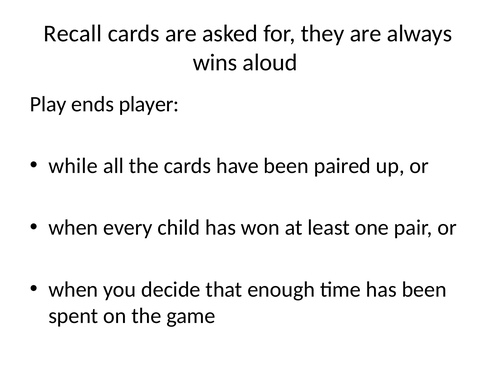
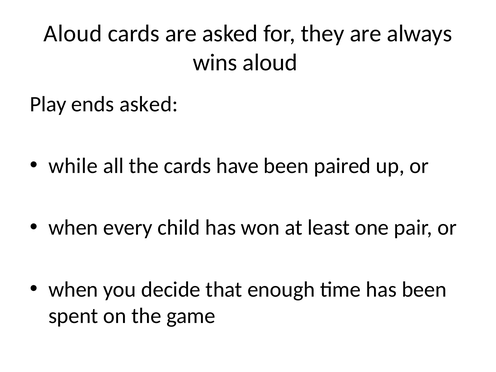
Recall at (73, 34): Recall -> Aloud
ends player: player -> asked
